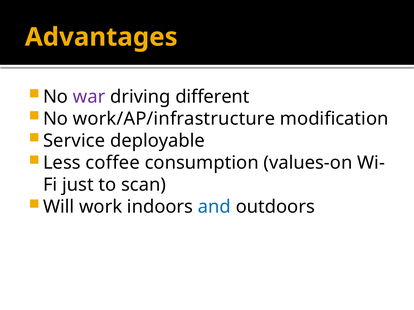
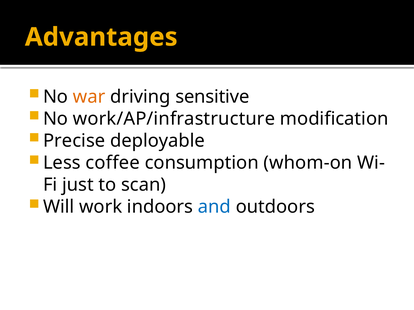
war colour: purple -> orange
different: different -> sensitive
Service: Service -> Precise
values-on: values-on -> whom-on
